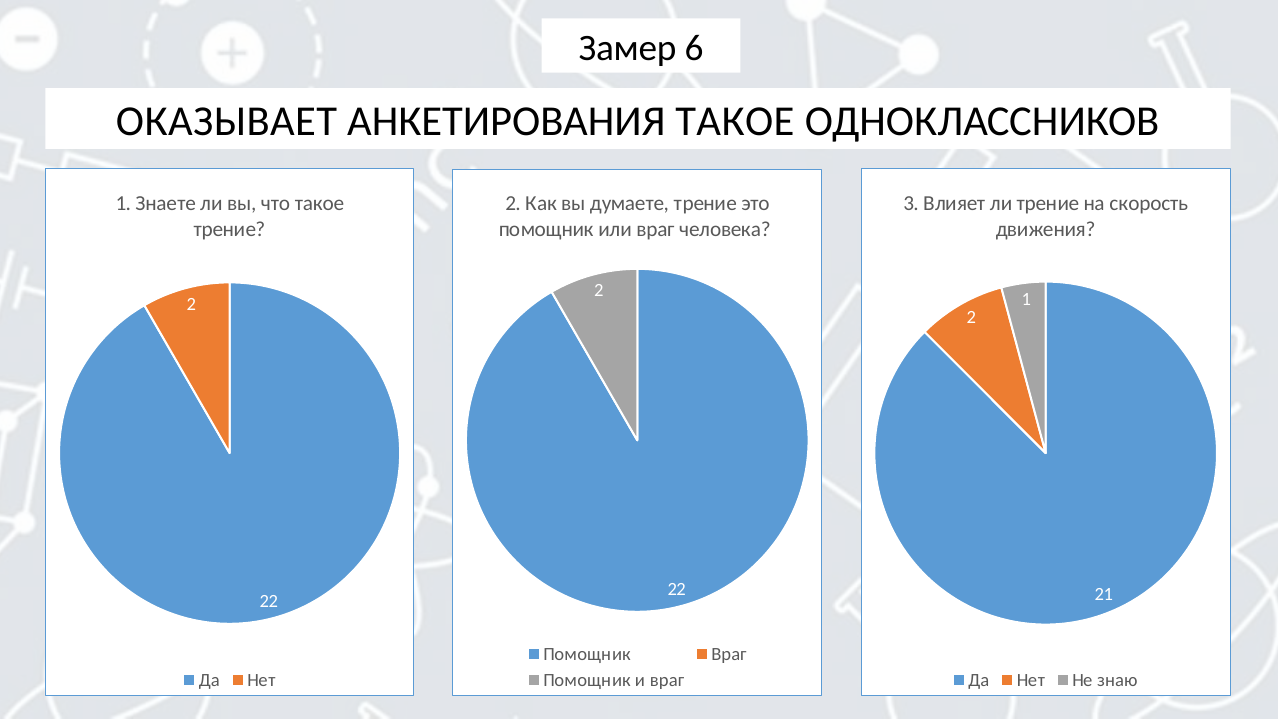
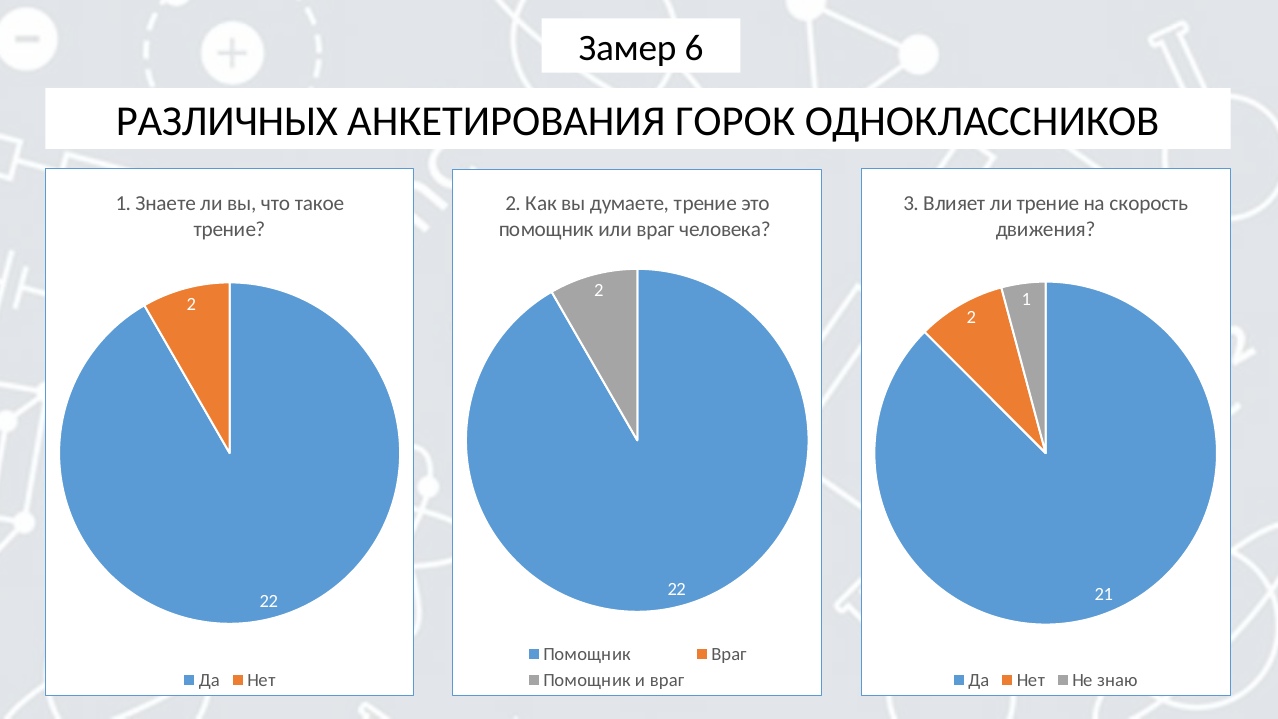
ОКАЗЫВАЕТ: ОКАЗЫВАЕТ -> РАЗЛИЧНЫХ
АНКЕТИРОВАНИЯ ТАКОЕ: ТАКОЕ -> ГОРОК
